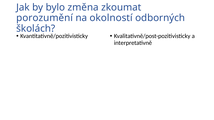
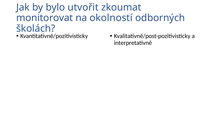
změna: změna -> utvořit
porozumění: porozumění -> monitorovat
